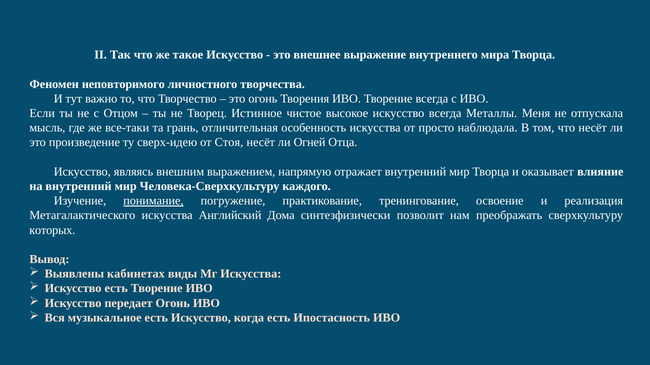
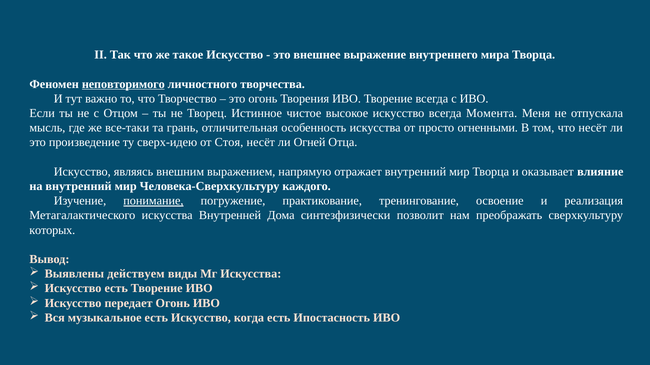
неповторимого underline: none -> present
Металлы: Металлы -> Момента
наблюдала: наблюдала -> огненными
Английский: Английский -> Внутренней
кабинетах: кабинетах -> действуем
